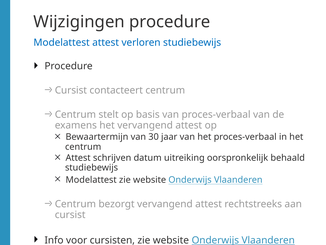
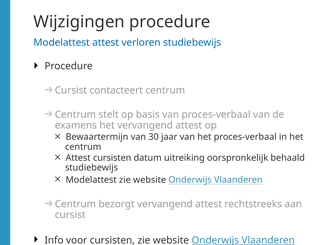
Attest schrijven: schrijven -> cursisten
